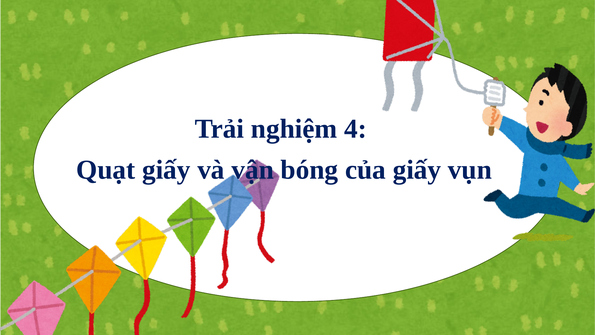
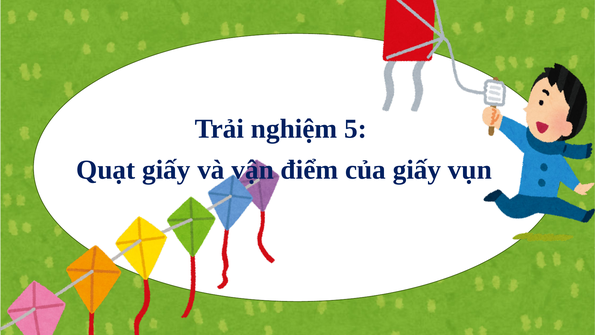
4: 4 -> 5
bóng: bóng -> điểm
